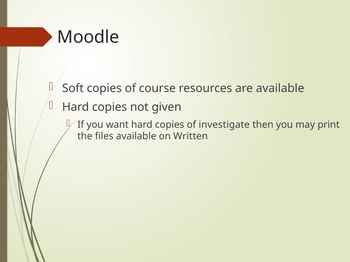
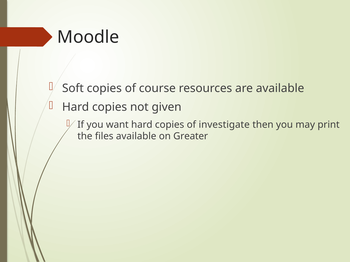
Written: Written -> Greater
